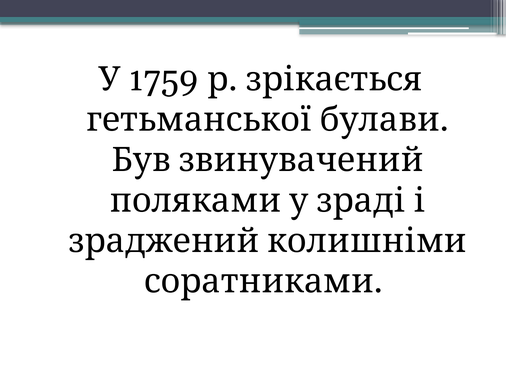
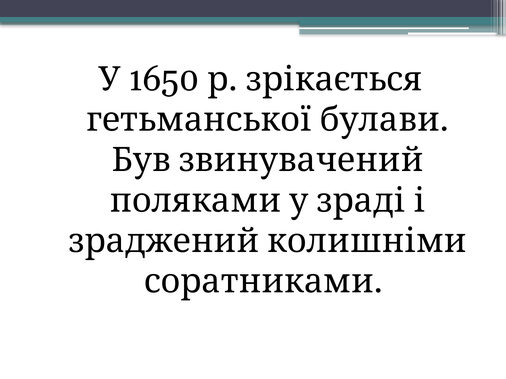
1759: 1759 -> 1650
